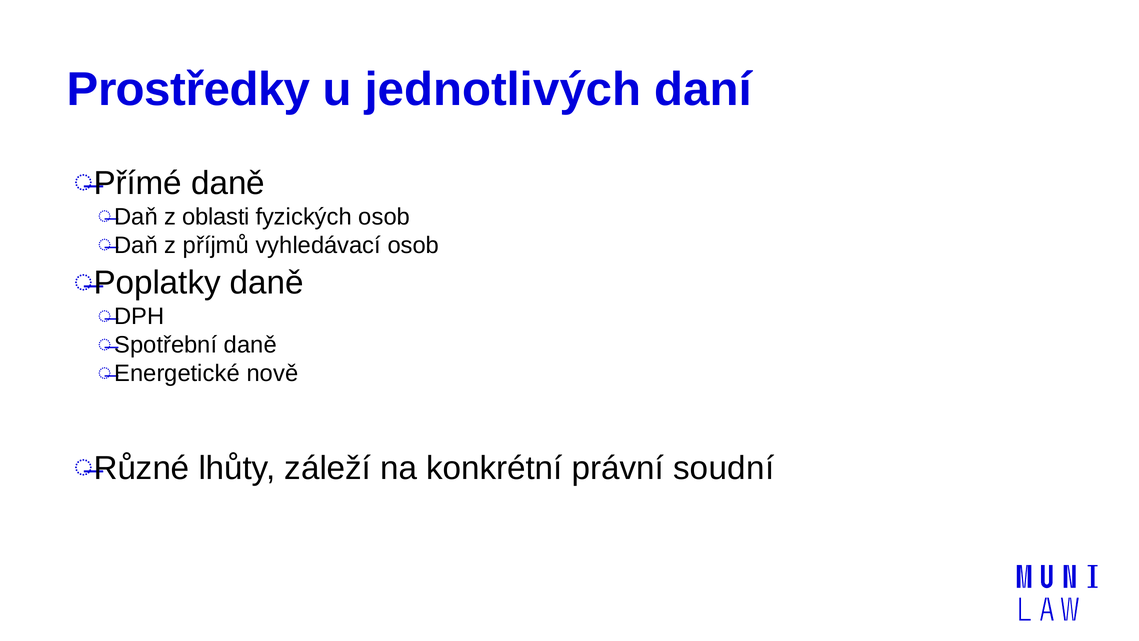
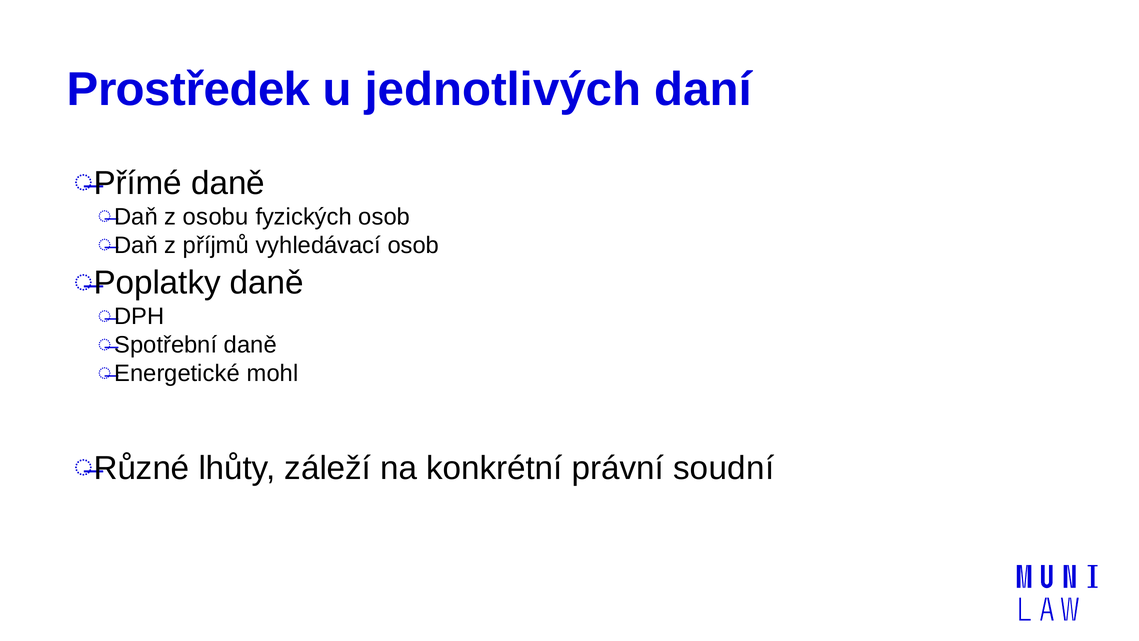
Prostředky: Prostředky -> Prostředek
oblasti: oblasti -> osobu
nově: nově -> mohl
